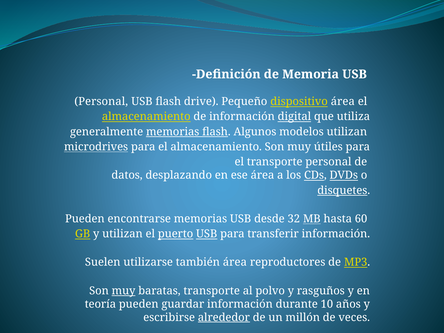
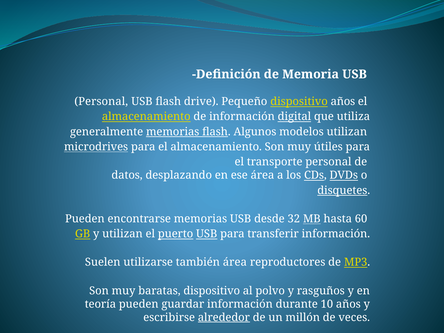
dispositivo área: área -> años
muy at (124, 291) underline: present -> none
baratas transporte: transporte -> dispositivo
